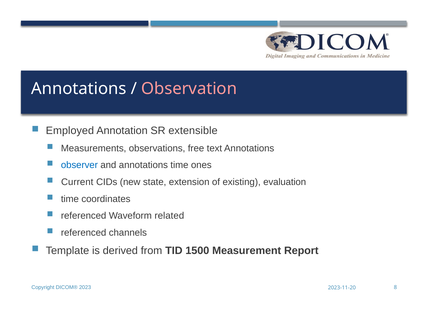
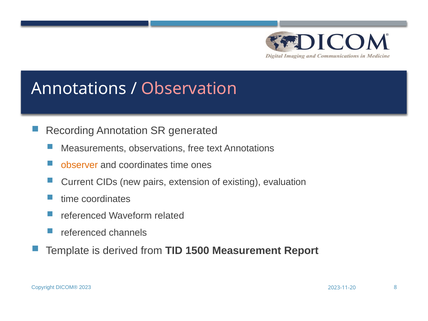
Employed: Employed -> Recording
extensible: extensible -> generated
observer colour: blue -> orange
and annotations: annotations -> coordinates
state: state -> pairs
